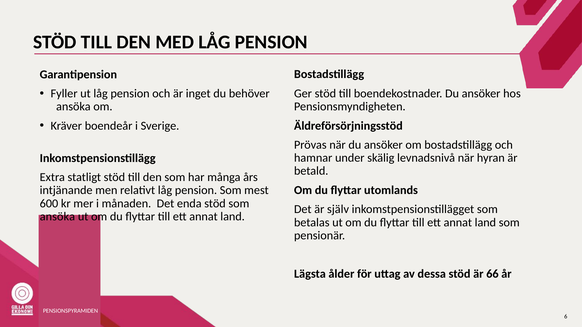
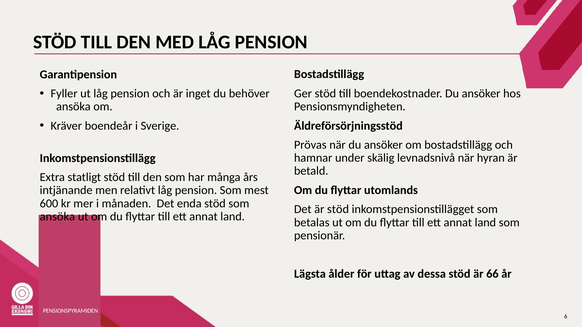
är själv: själv -> stöd
